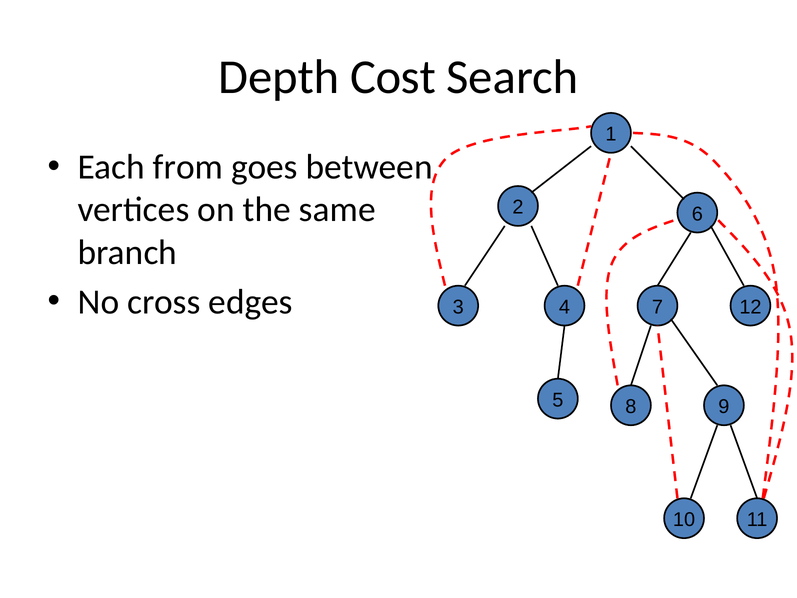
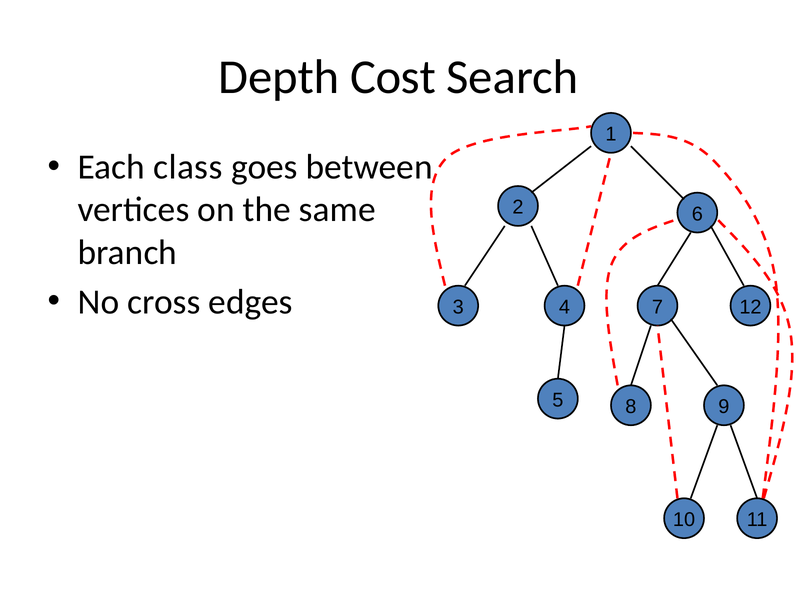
from: from -> class
